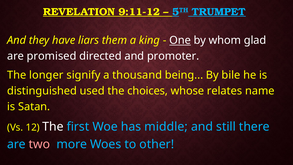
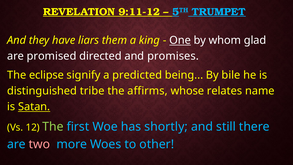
promoter: promoter -> promises
longer: longer -> eclipse
thousand: thousand -> predicted
used: used -> tribe
choices: choices -> affirms
Satan underline: none -> present
The at (53, 127) colour: white -> light green
middle: middle -> shortly
